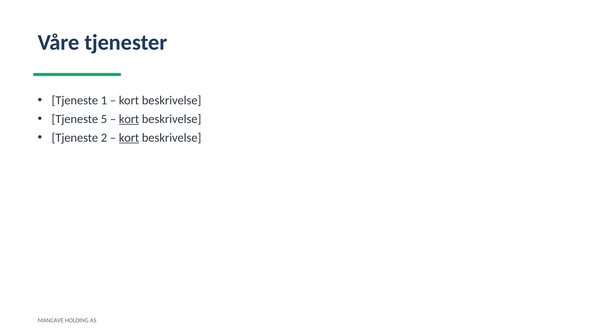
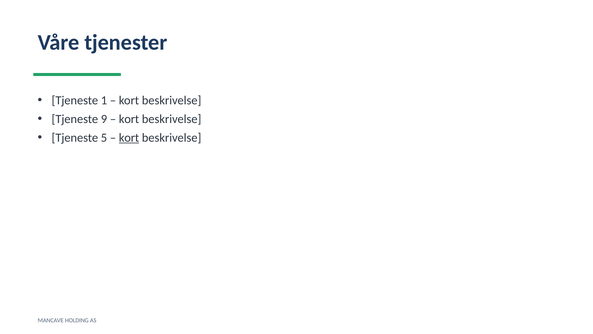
5: 5 -> 9
kort at (129, 119) underline: present -> none
2: 2 -> 5
